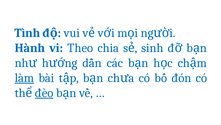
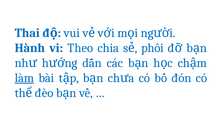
Tình: Tình -> Thai
sinh: sinh -> phôi
đèo underline: present -> none
